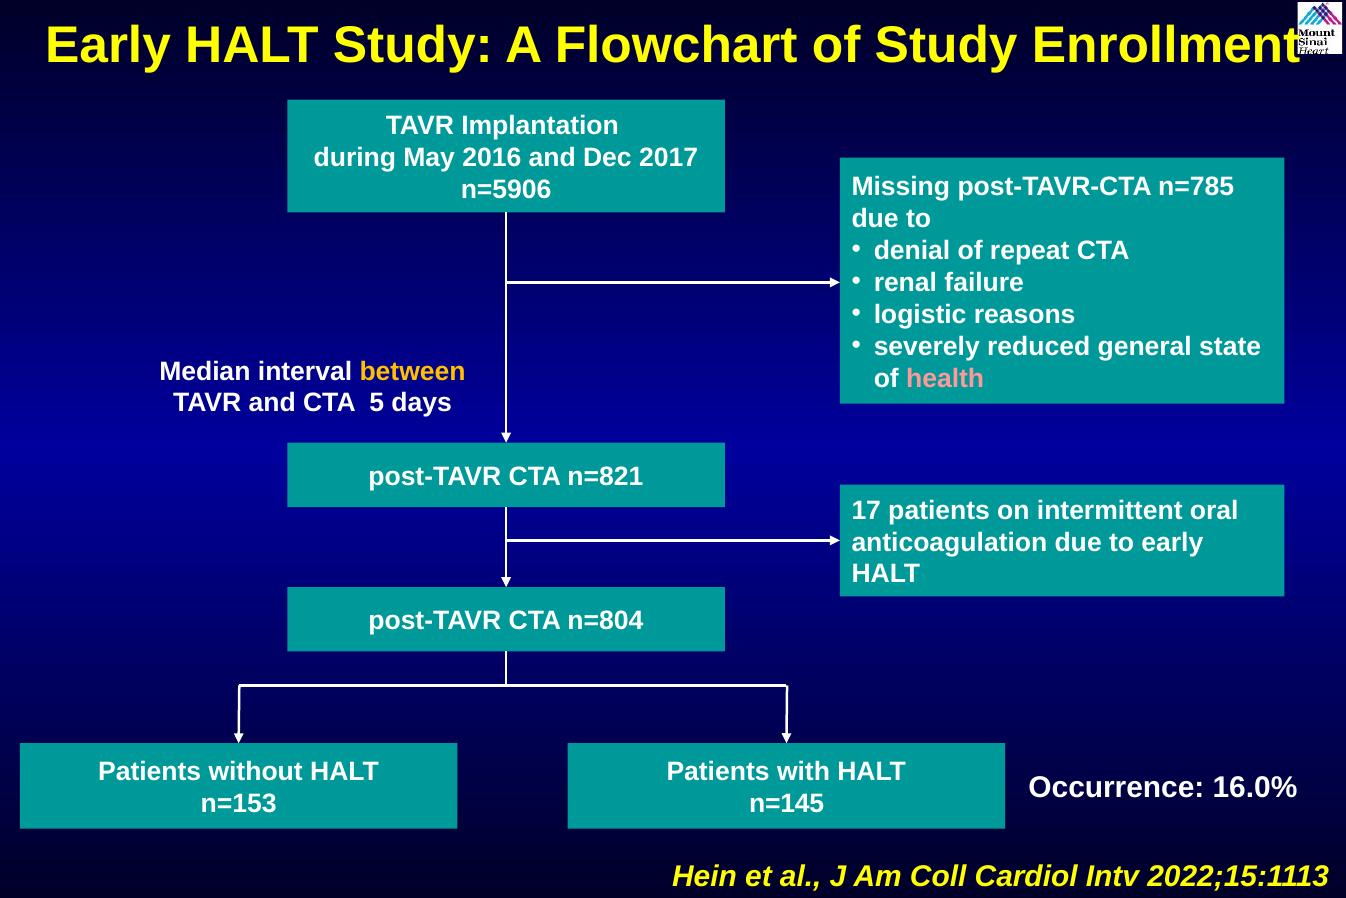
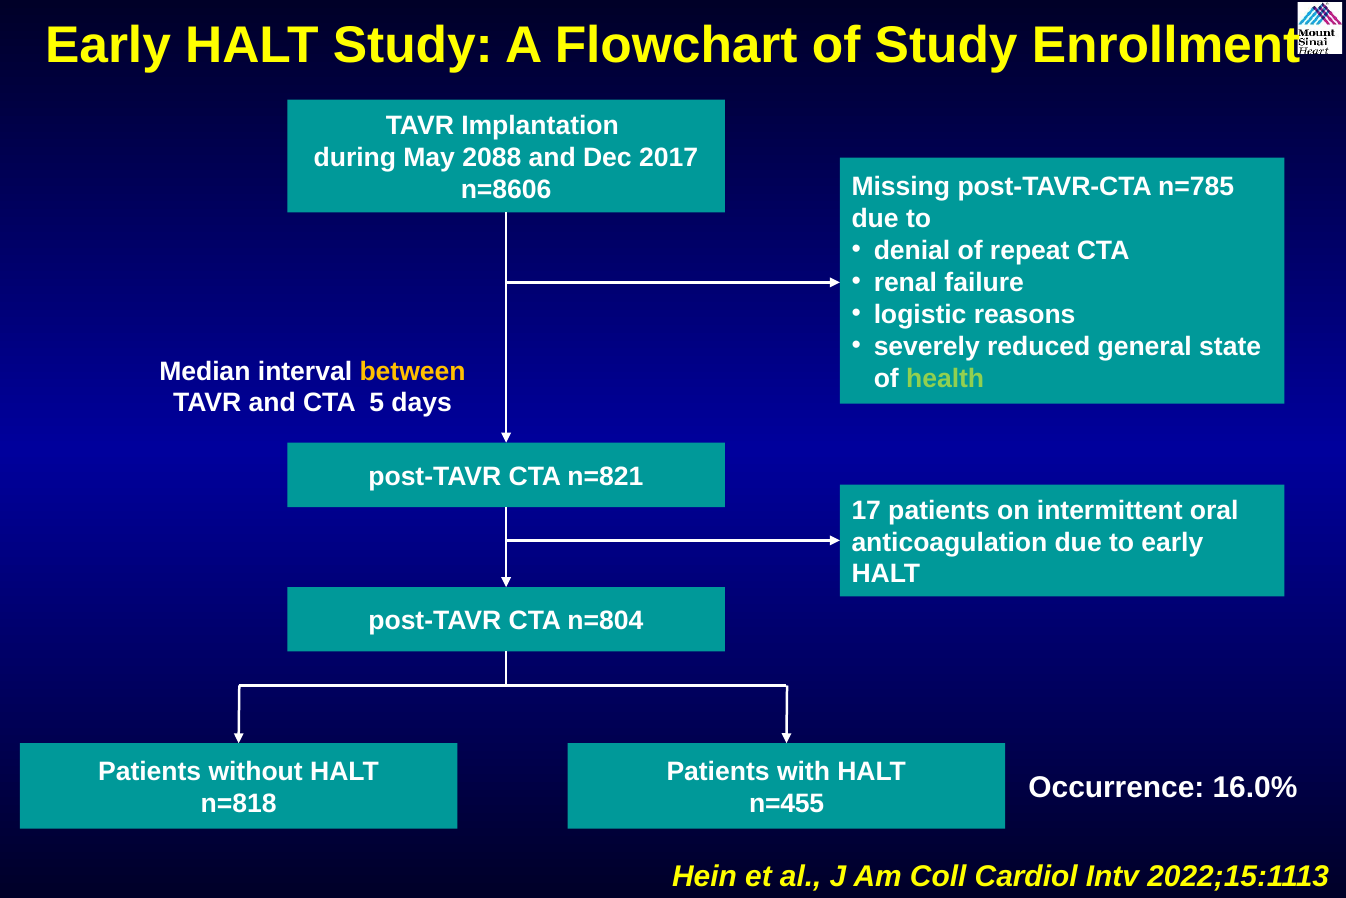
2016: 2016 -> 2088
n=5906: n=5906 -> n=8606
health colour: pink -> light green
n=153: n=153 -> n=818
n=145: n=145 -> n=455
